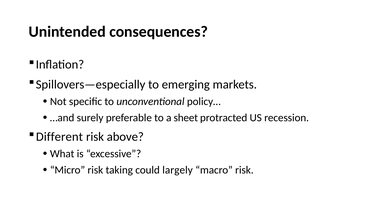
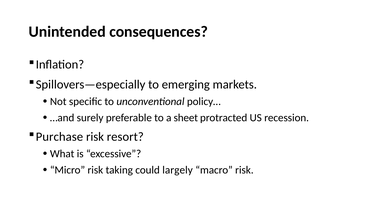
Different: Different -> Purchase
above: above -> resort
